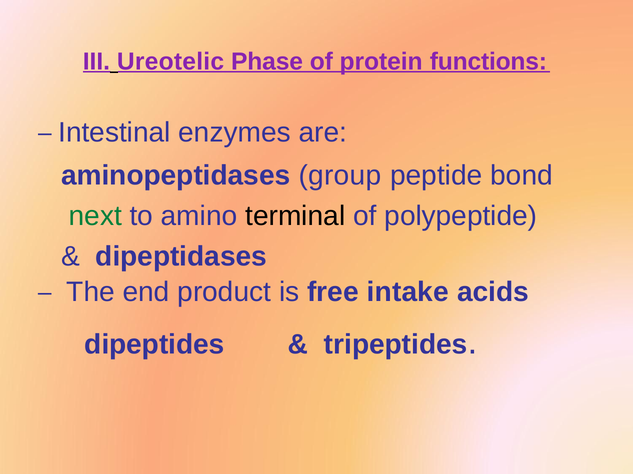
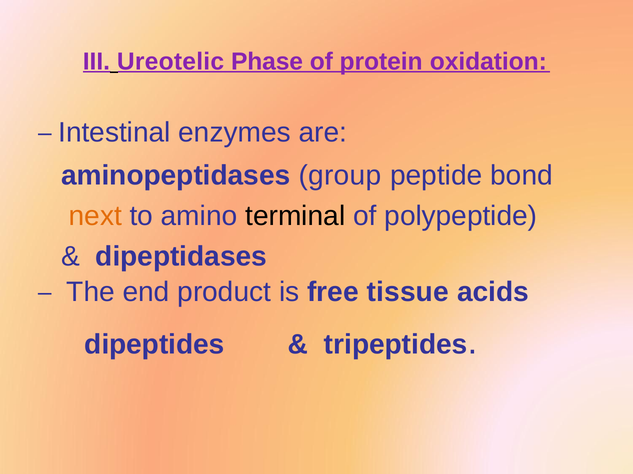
functions: functions -> oxidation
next colour: green -> orange
intake: intake -> tissue
